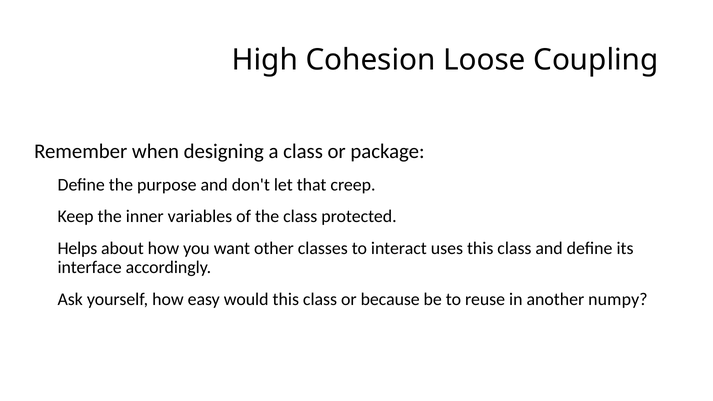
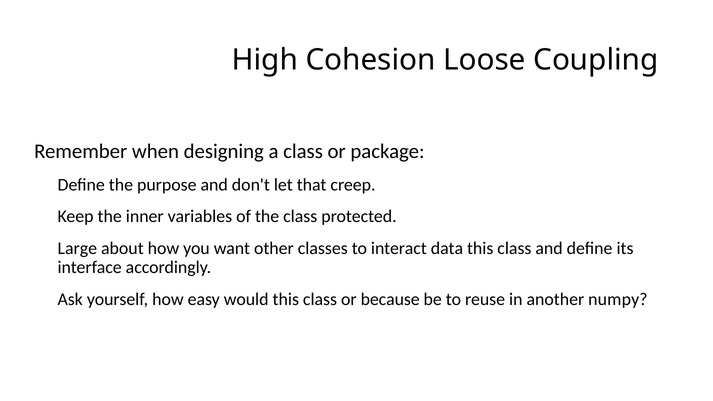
Helps: Helps -> Large
uses: uses -> data
